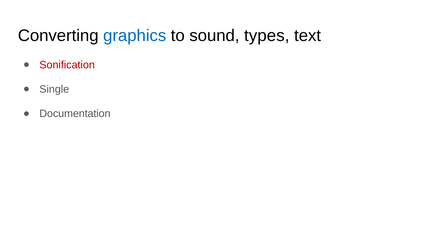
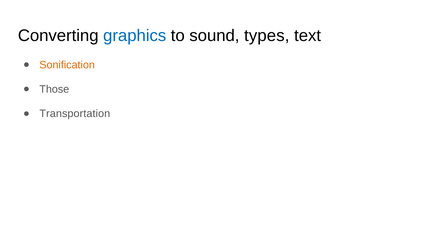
Sonification colour: red -> orange
Single: Single -> Those
Documentation: Documentation -> Transportation
